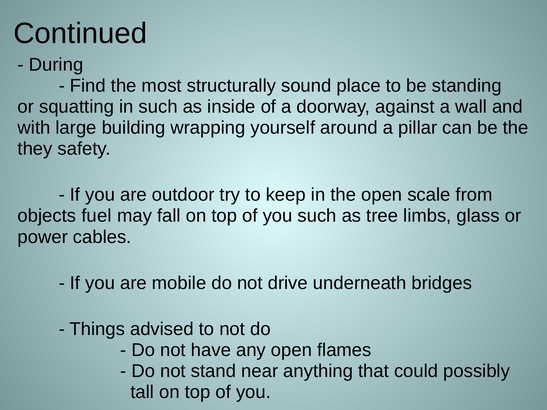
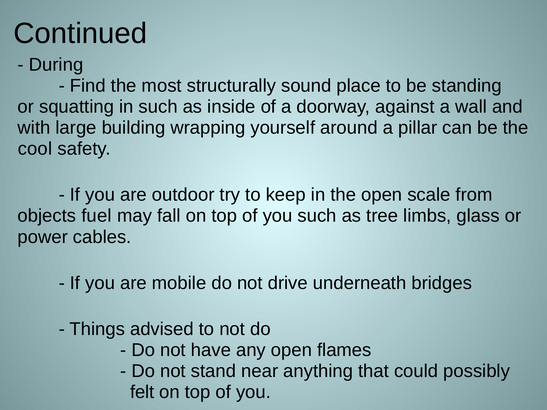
they: they -> cool
tall: tall -> felt
